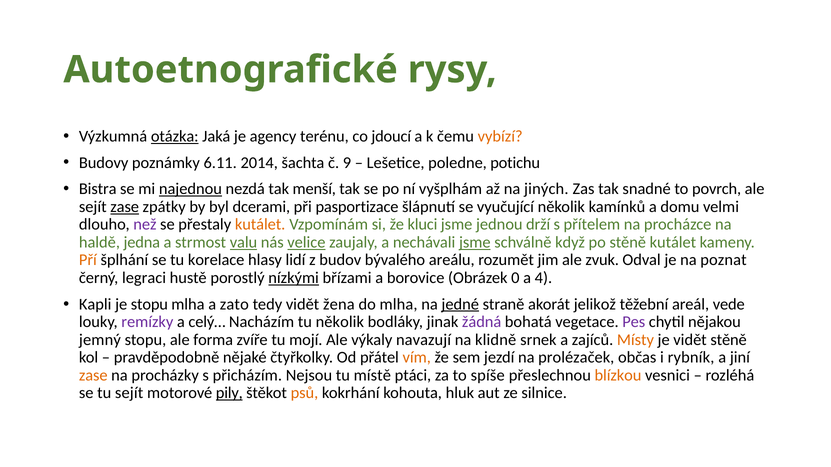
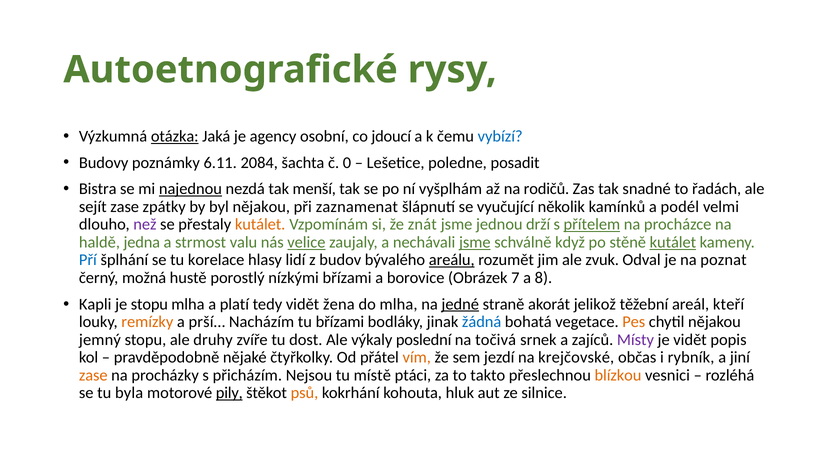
terénu: terénu -> osobní
vybízí colour: orange -> blue
2014: 2014 -> 2084
9: 9 -> 0
potichu: potichu -> posadit
jiných: jiných -> rodičů
povrch: povrch -> řadách
zase at (125, 207) underline: present -> none
byl dcerami: dcerami -> nějakou
pasportizace: pasportizace -> zaznamenat
domu: domu -> podél
kluci: kluci -> znát
přítelem underline: none -> present
valu underline: present -> none
kutálet at (673, 242) underline: none -> present
Pří colour: orange -> blue
areálu underline: none -> present
legraci: legraci -> možná
nízkými underline: present -> none
0: 0 -> 7
4: 4 -> 8
zato: zato -> platí
vede: vede -> kteří
remízky colour: purple -> orange
celý…: celý… -> prší…
tu několik: několik -> břízami
žádná colour: purple -> blue
Pes colour: purple -> orange
forma: forma -> druhy
mojí: mojí -> dost
navazují: navazují -> poslední
klidně: klidně -> točivá
Místy colour: orange -> purple
vidět stěně: stěně -> popis
prolézaček: prolézaček -> krejčovské
spíše: spíše -> takto
tu sejít: sejít -> byla
